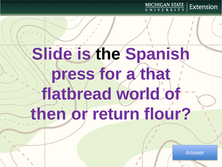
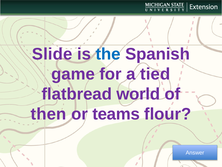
the colour: black -> blue
press: press -> game
that: that -> tied
return: return -> teams
